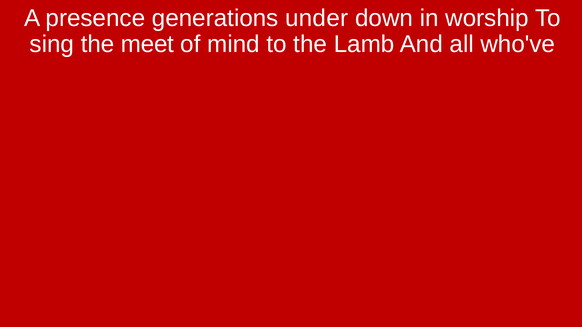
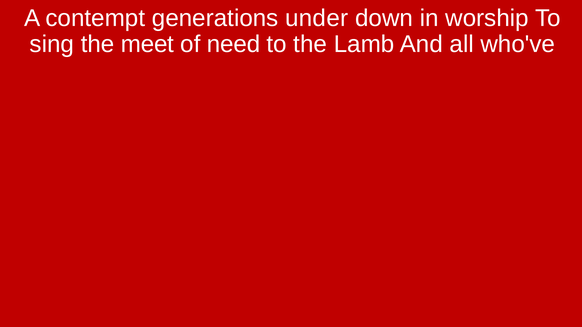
presence: presence -> contempt
mind: mind -> need
